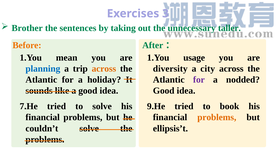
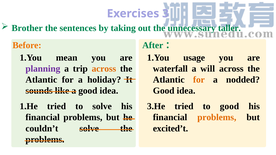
planning colour: blue -> purple
diversity: diversity -> waterfall
city: city -> will
for at (199, 80) colour: purple -> orange
7.He: 7.He -> 1.He
9.He: 9.He -> 3.He
to book: book -> good
ellipsis’t: ellipsis’t -> excited’t
